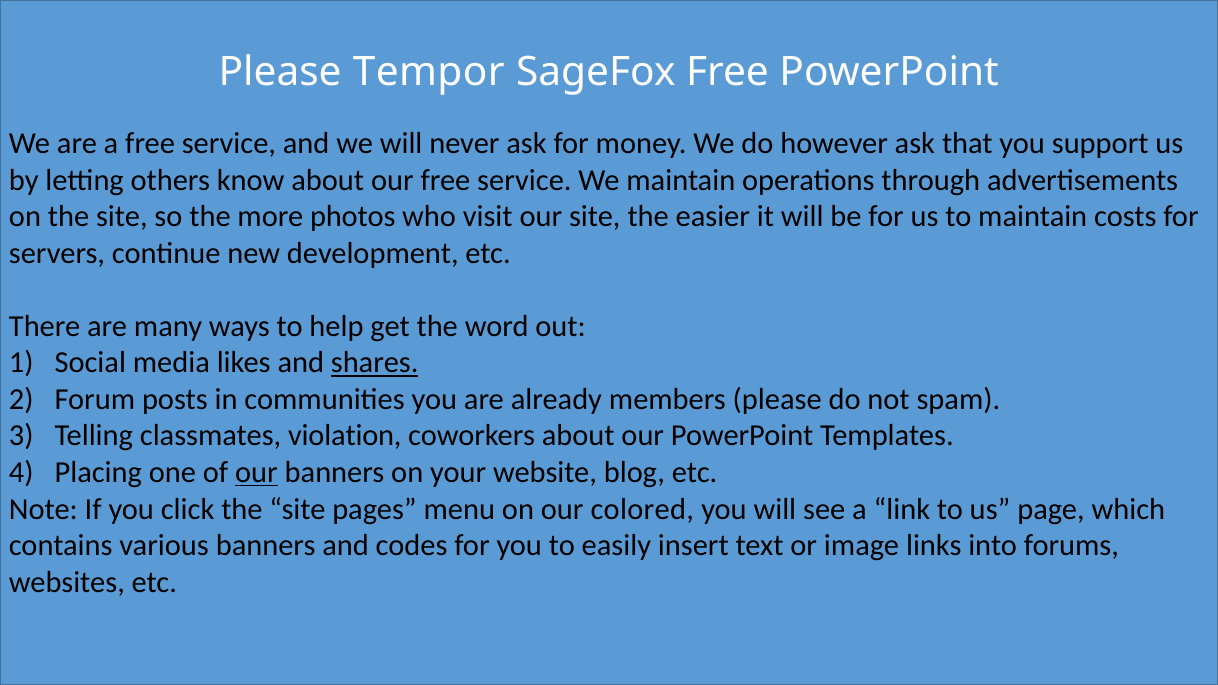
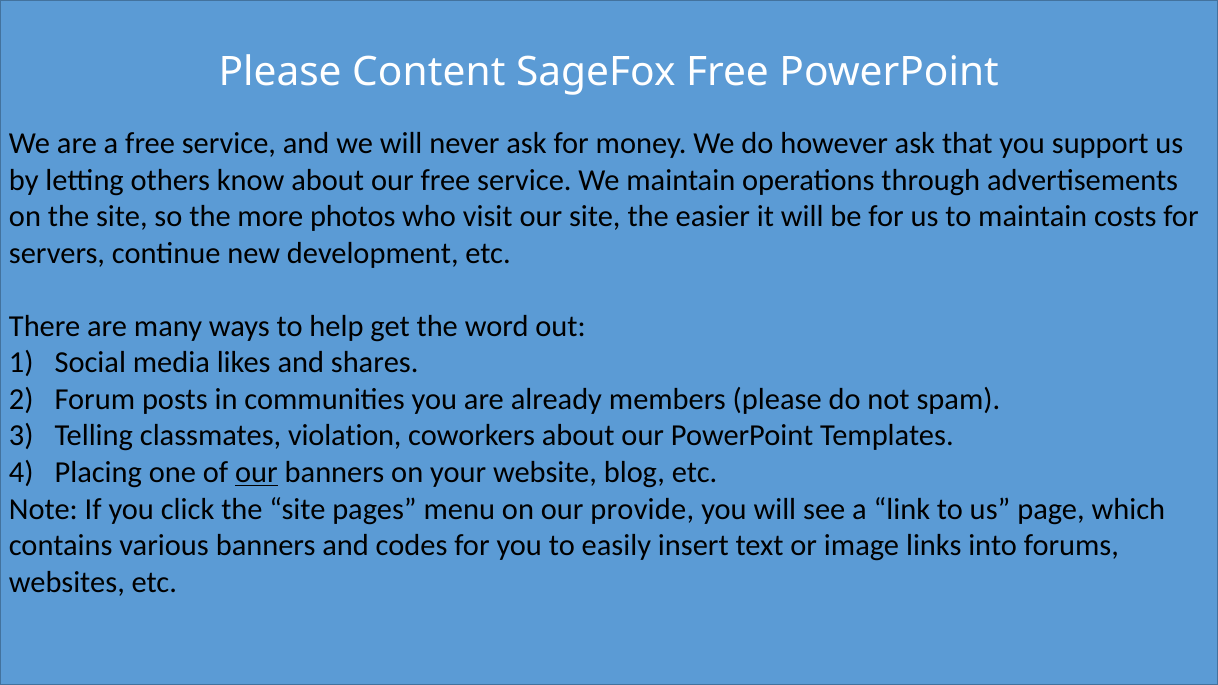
Tempor: Tempor -> Content
shares underline: present -> none
colored: colored -> provide
